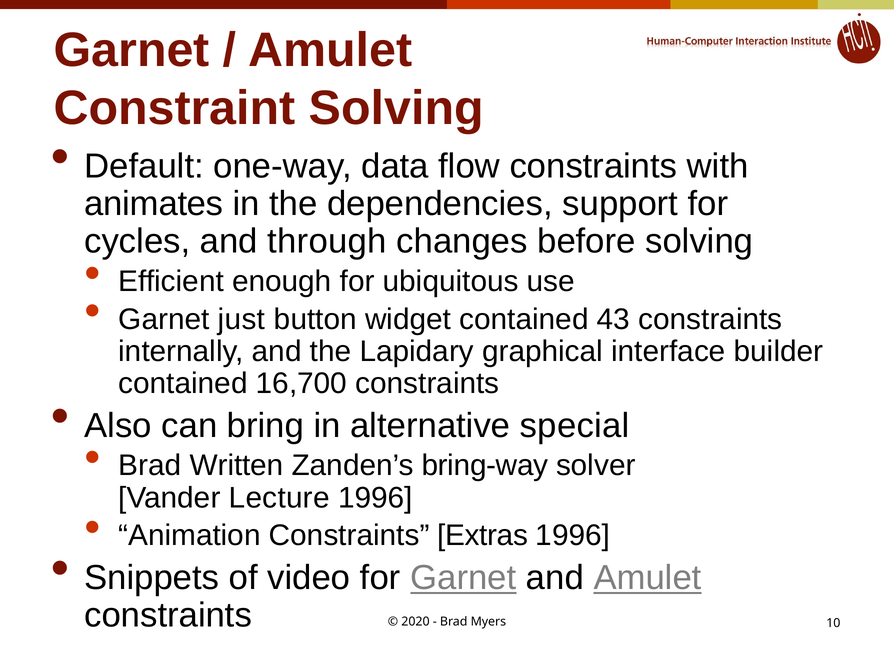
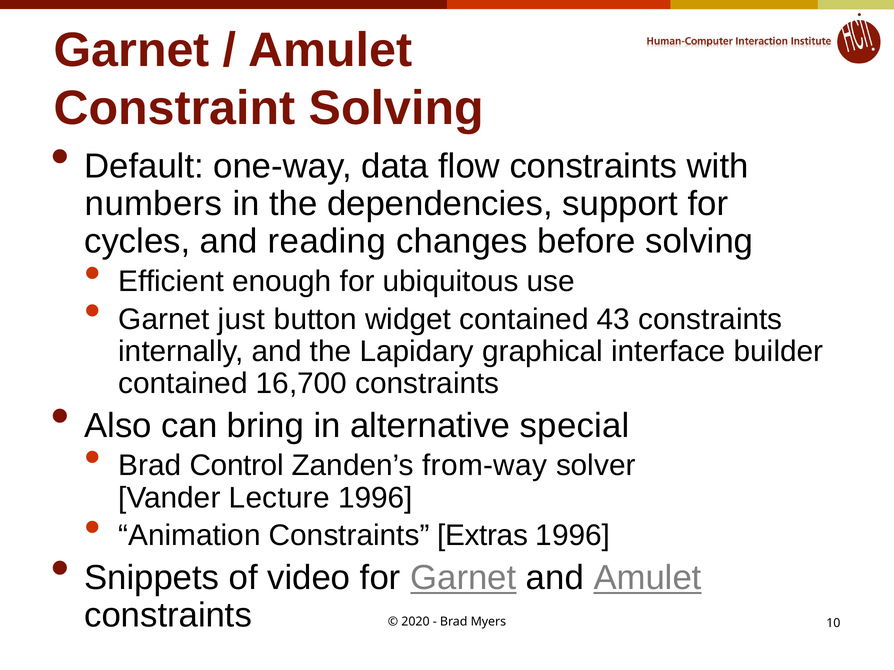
animates: animates -> numbers
through: through -> reading
Written: Written -> Control
bring-way: bring-way -> from-way
